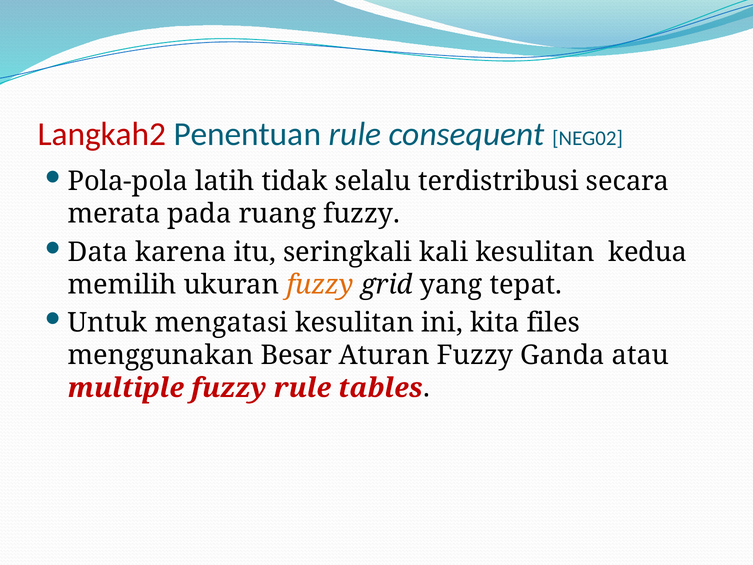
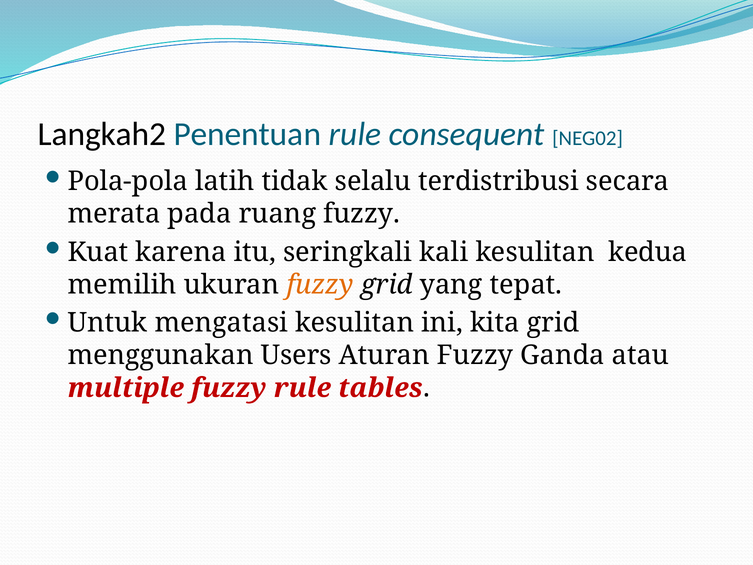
Langkah2 colour: red -> black
Data: Data -> Kuat
kita files: files -> grid
Besar: Besar -> Users
